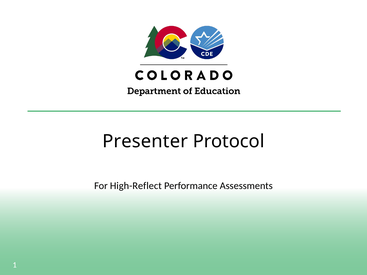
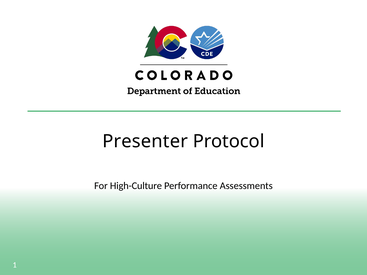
High-Reflect: High-Reflect -> High-Culture
